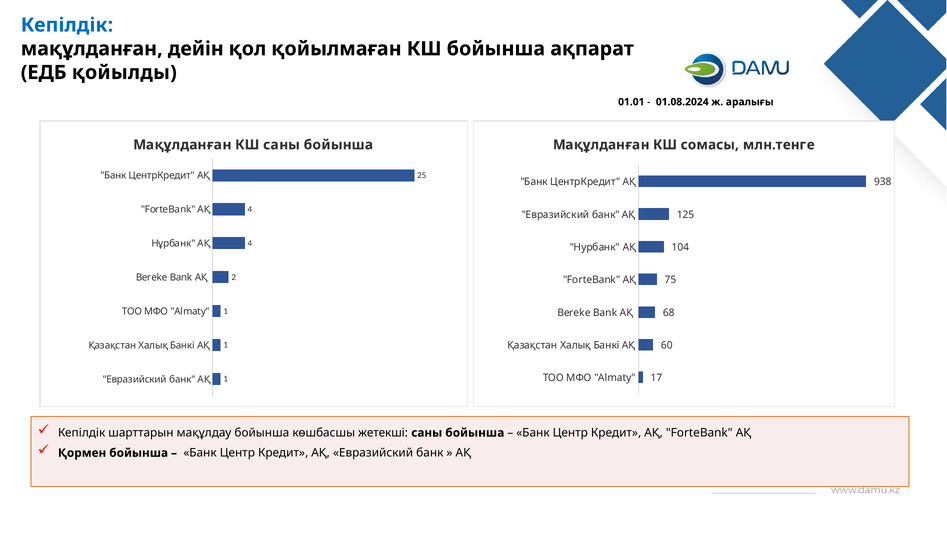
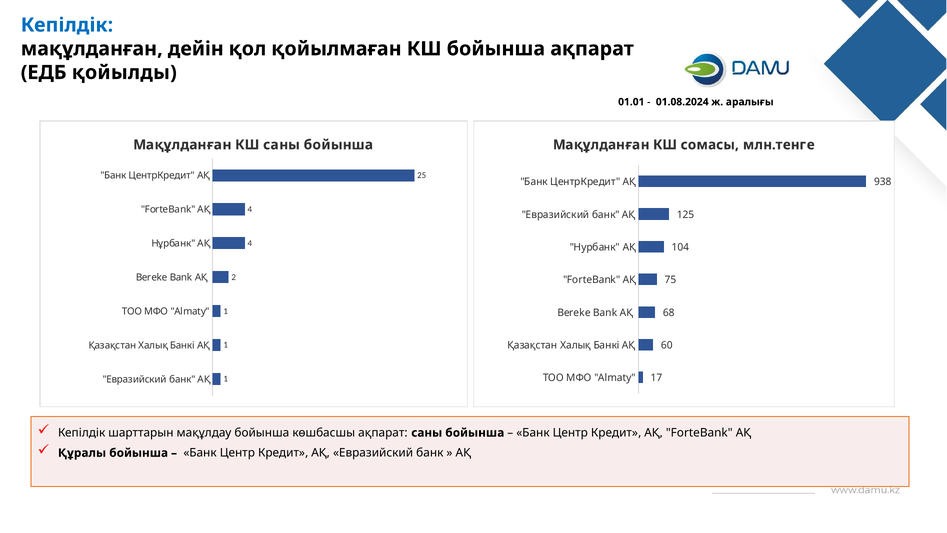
көшбасшы жетекші: жетекші -> ақпарат
Қормен: Қормен -> Құралы
